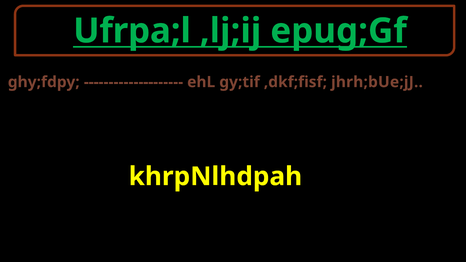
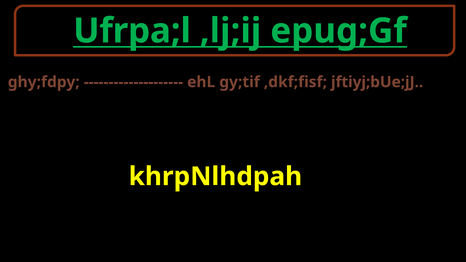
jhrh;bUe;jJ: jhrh;bUe;jJ -> jftiyj;bUe;jJ
